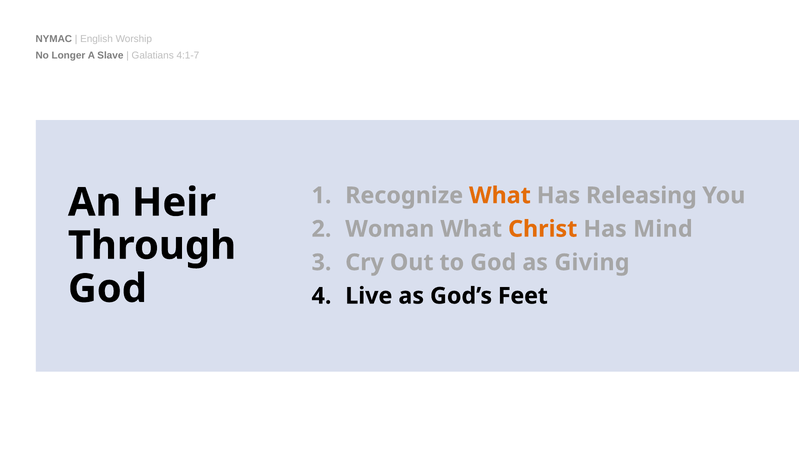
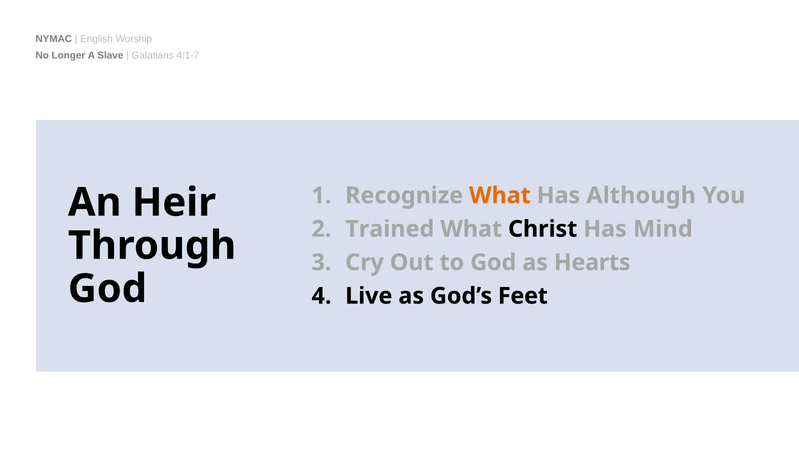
Releasing: Releasing -> Although
Woman: Woman -> Trained
Christ colour: orange -> black
Giving: Giving -> Hearts
